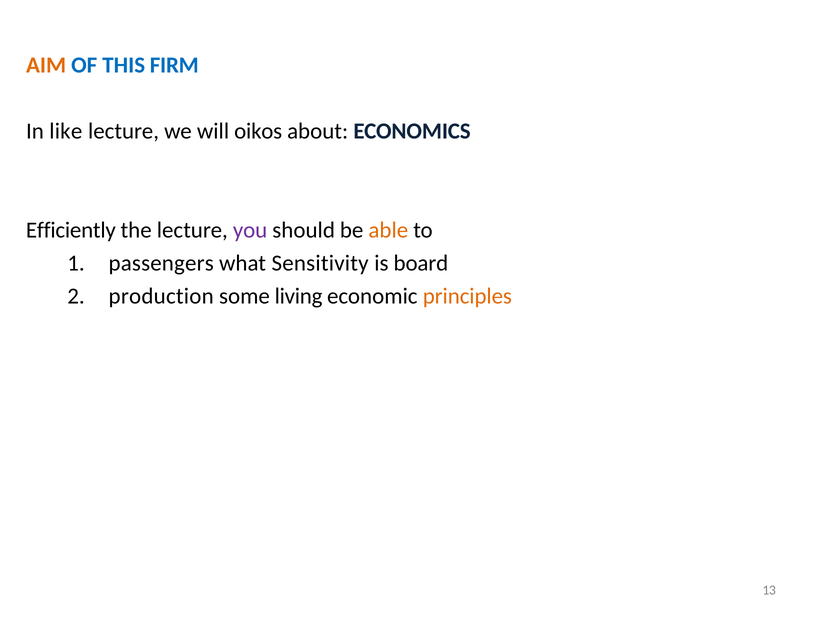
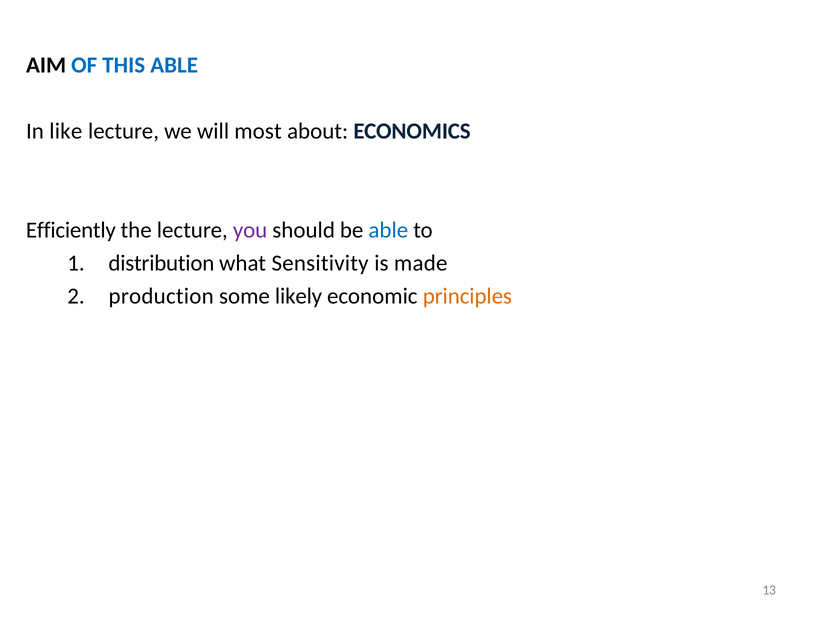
AIM colour: orange -> black
THIS FIRM: FIRM -> ABLE
oikos: oikos -> most
able at (388, 230) colour: orange -> blue
passengers: passengers -> distribution
board: board -> made
living: living -> likely
